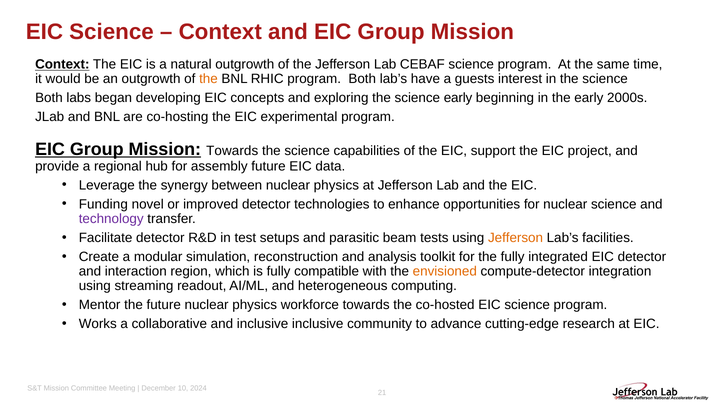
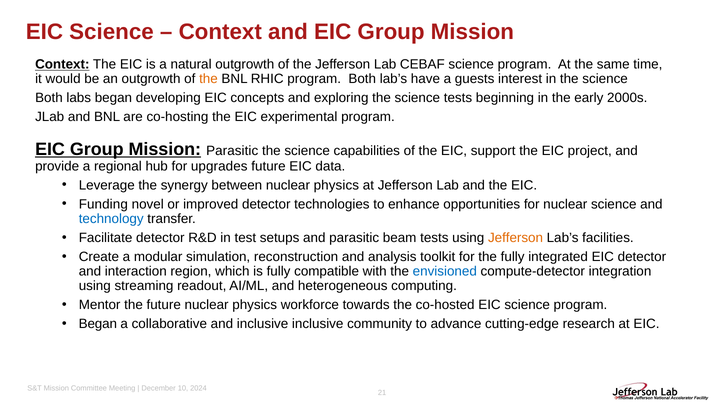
science early: early -> tests
Mission Towards: Towards -> Parasitic
assembly: assembly -> upgrades
technology colour: purple -> blue
envisioned colour: orange -> blue
Works at (98, 323): Works -> Began
